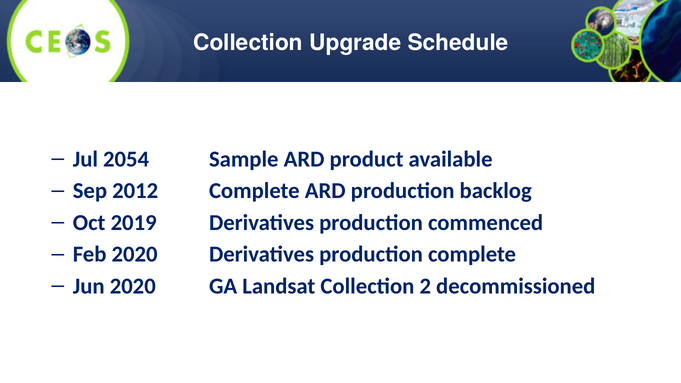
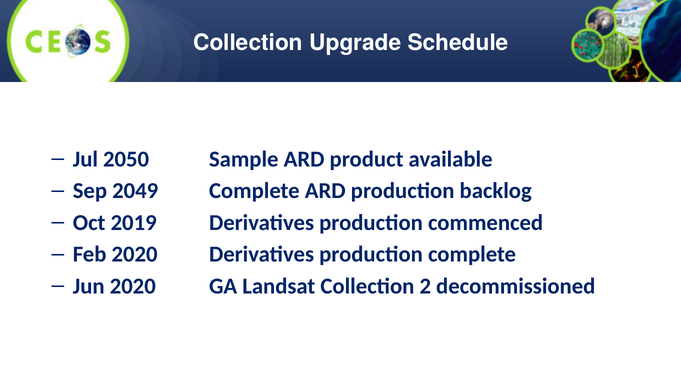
2054: 2054 -> 2050
2012: 2012 -> 2049
